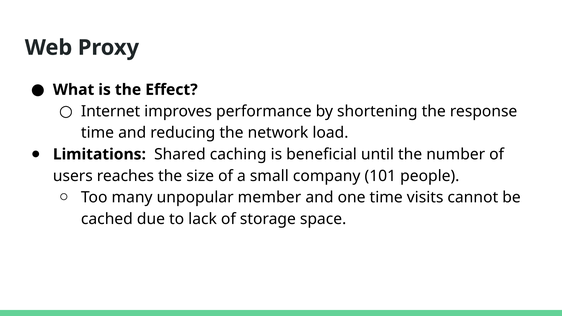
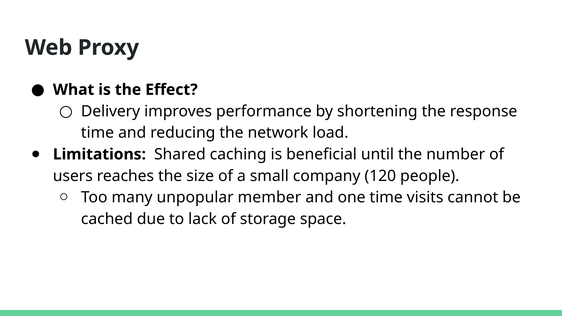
Internet: Internet -> Delivery
101: 101 -> 120
